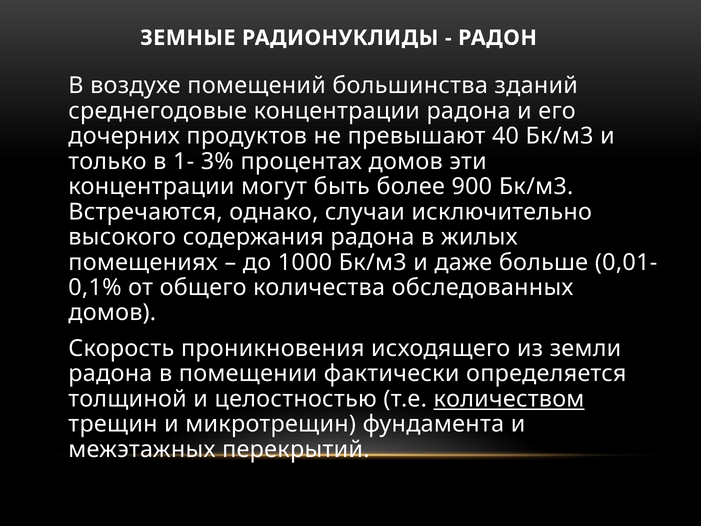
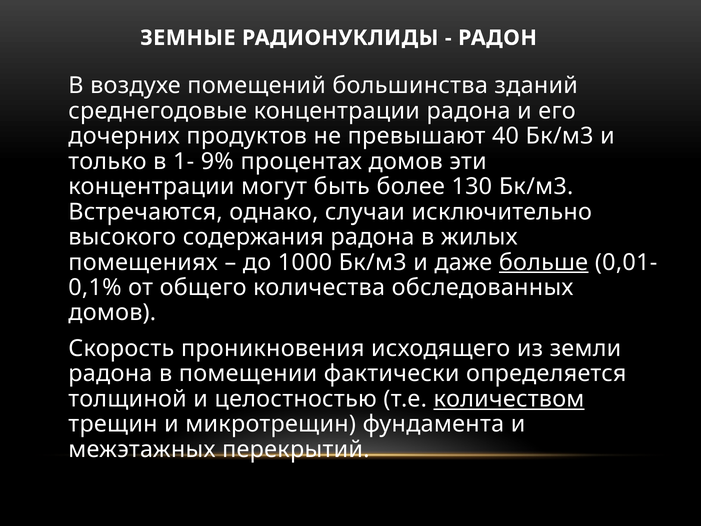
3%: 3% -> 9%
900: 900 -> 130
больше underline: none -> present
